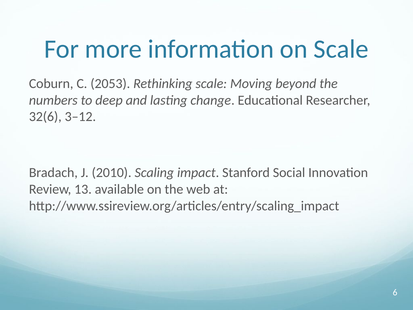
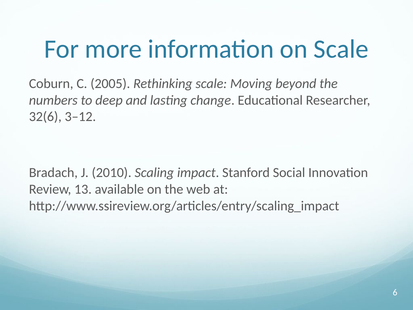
2053: 2053 -> 2005
